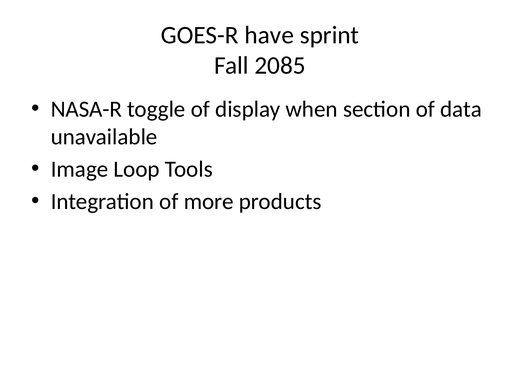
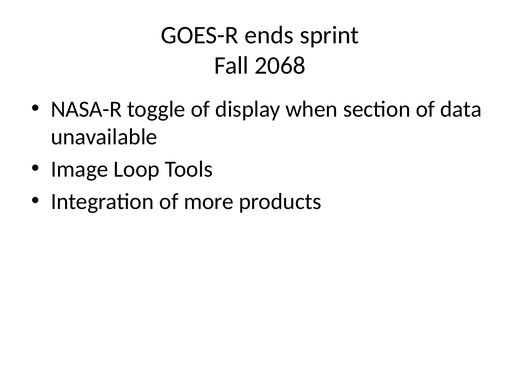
have: have -> ends
2085: 2085 -> 2068
